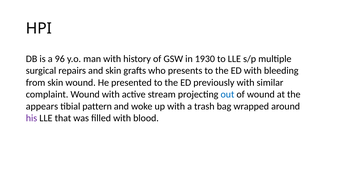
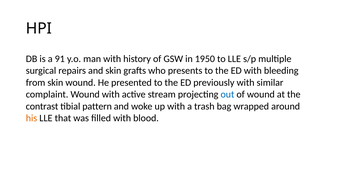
96: 96 -> 91
1930: 1930 -> 1950
appears: appears -> contrast
his colour: purple -> orange
